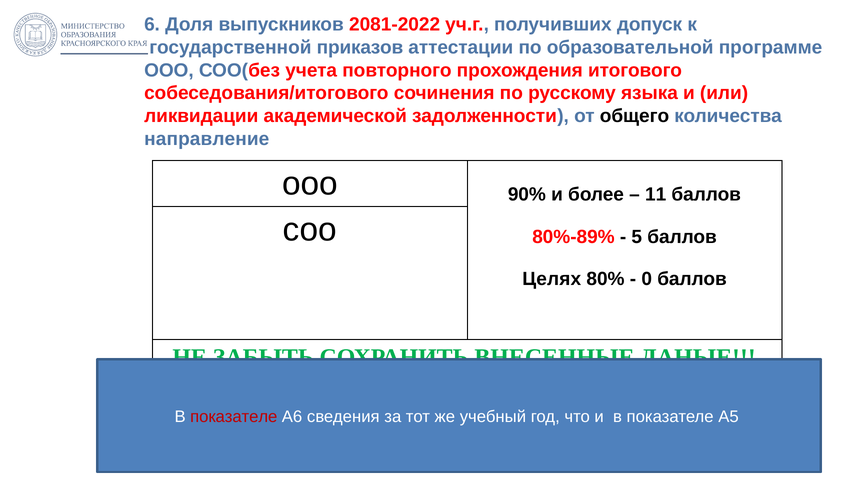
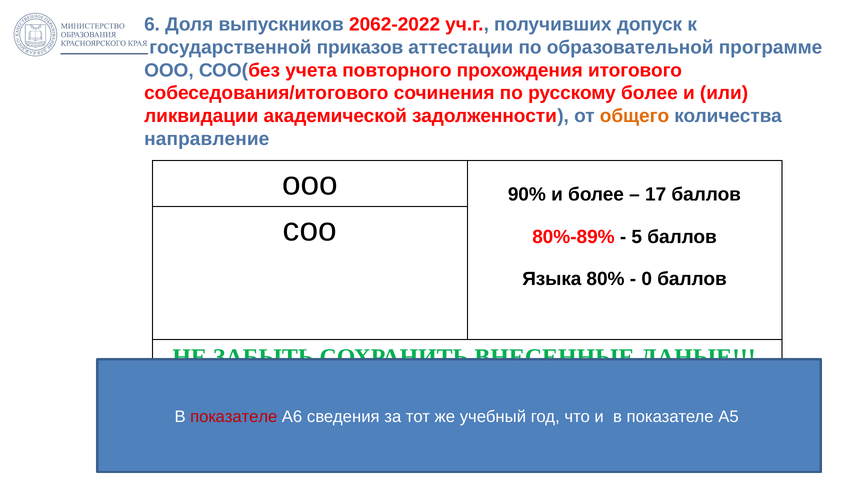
2081-2022: 2081-2022 -> 2062-2022
русскому языка: языка -> более
общего colour: black -> orange
11: 11 -> 17
Целях: Целях -> Языка
